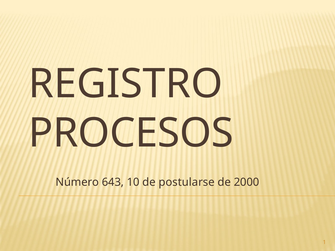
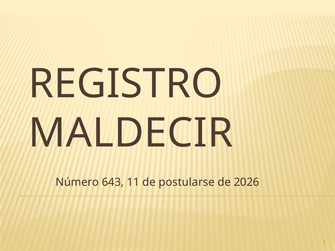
PROCESOS: PROCESOS -> MALDECIR
10: 10 -> 11
2000: 2000 -> 2026
